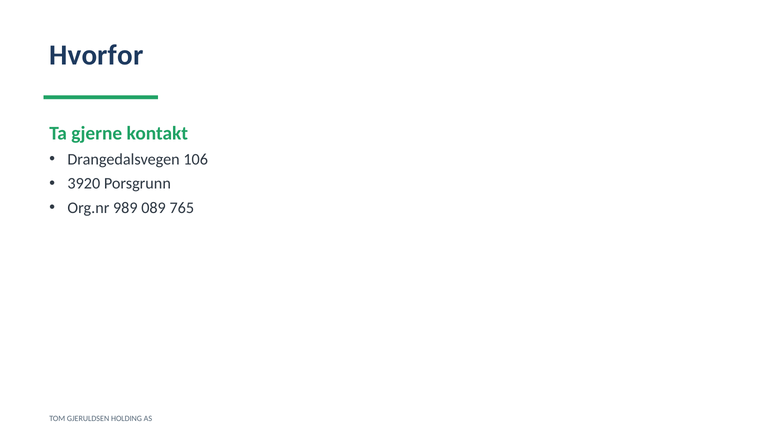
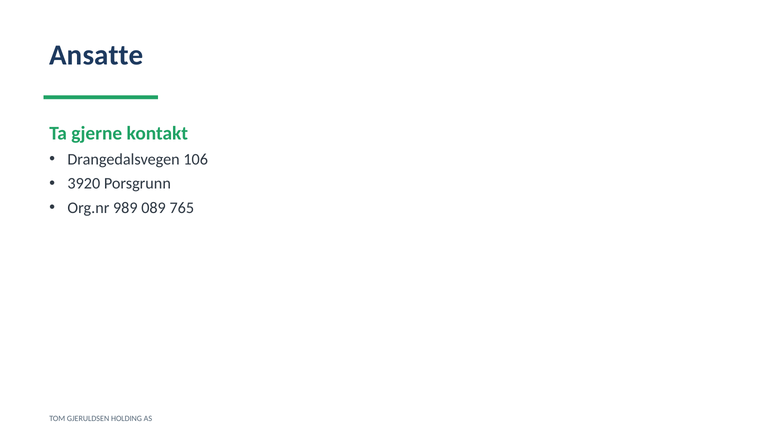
Hvorfor: Hvorfor -> Ansatte
